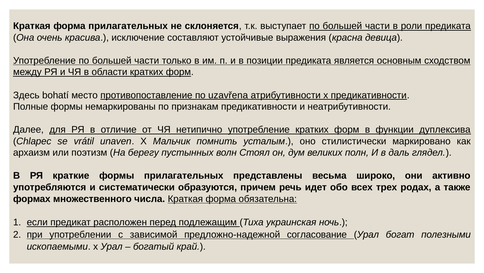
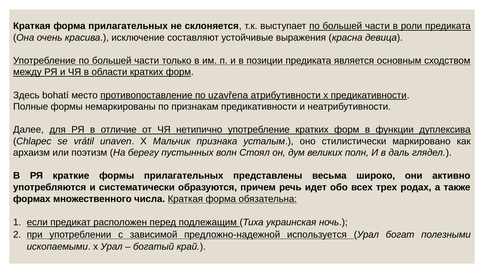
помнить: помнить -> признака
согласование: согласование -> используется
